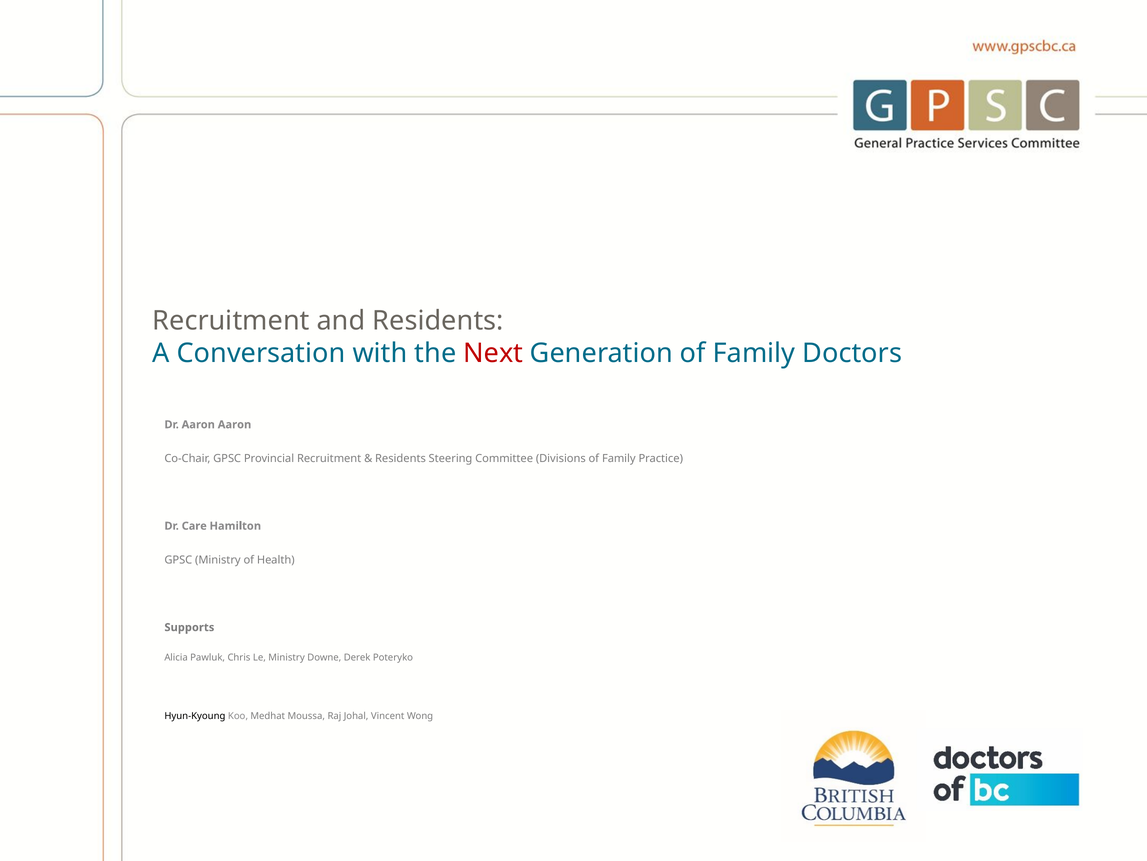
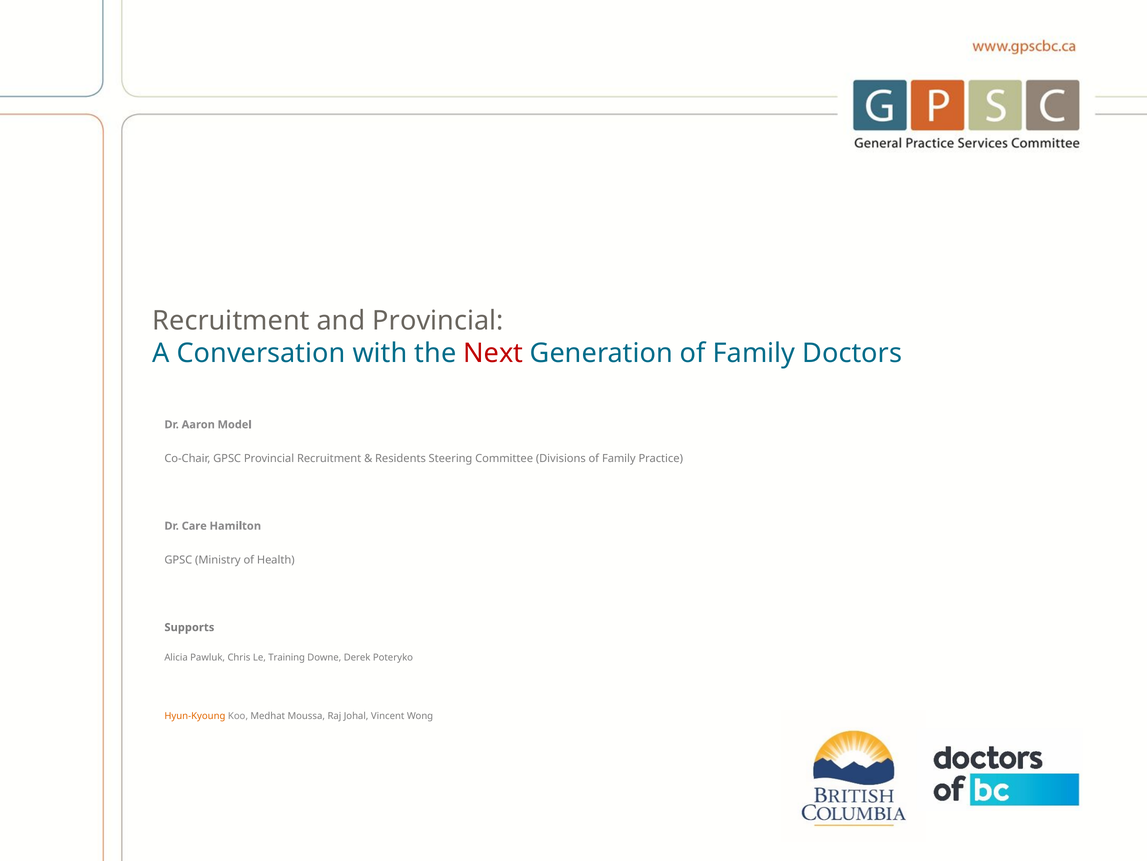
and Residents: Residents -> Provincial
Aaron Aaron: Aaron -> Model
Le Ministry: Ministry -> Training
Hyun-Kyoung colour: black -> orange
